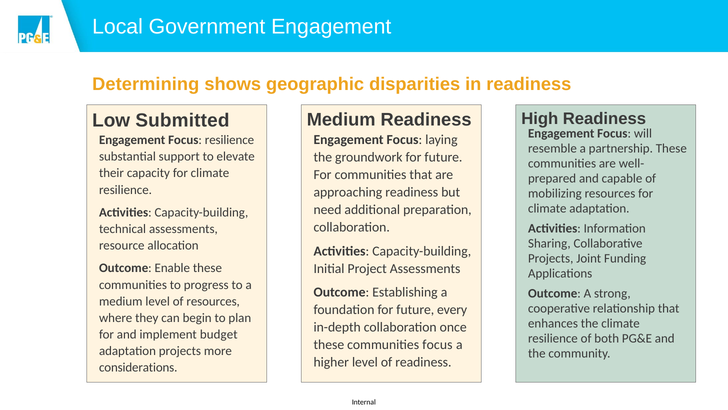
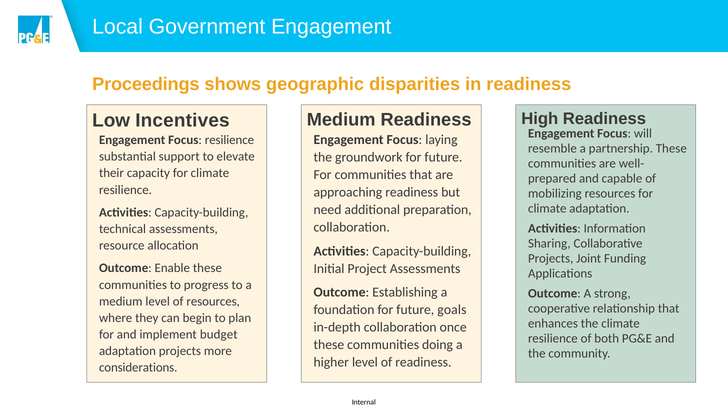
Determining: Determining -> Proceedings
Submitted: Submitted -> Incentives
every: every -> goals
communities focus: focus -> doing
